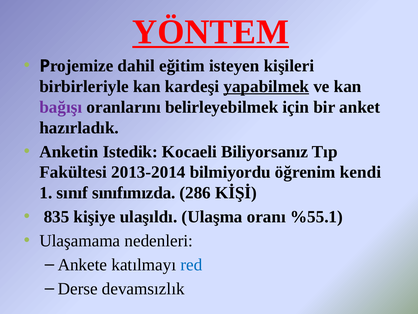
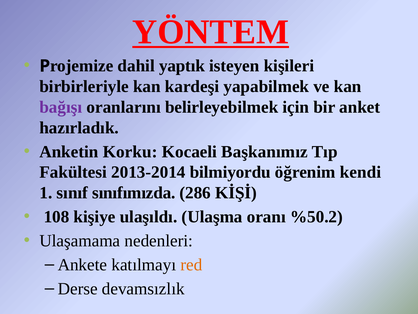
eğitim: eğitim -> yaptık
yapabilmek underline: present -> none
Istedik: Istedik -> Korku
Biliyorsanız: Biliyorsanız -> Başkanımız
835: 835 -> 108
%55.1: %55.1 -> %50.2
red colour: blue -> orange
